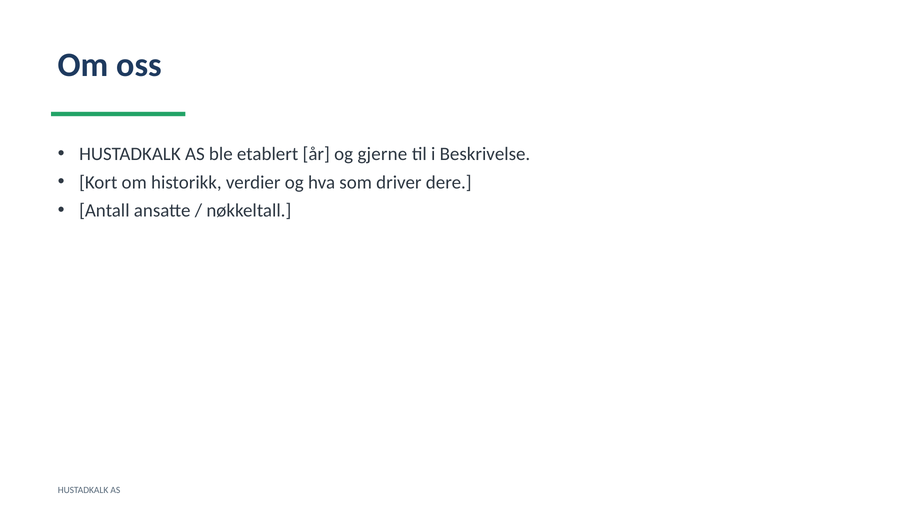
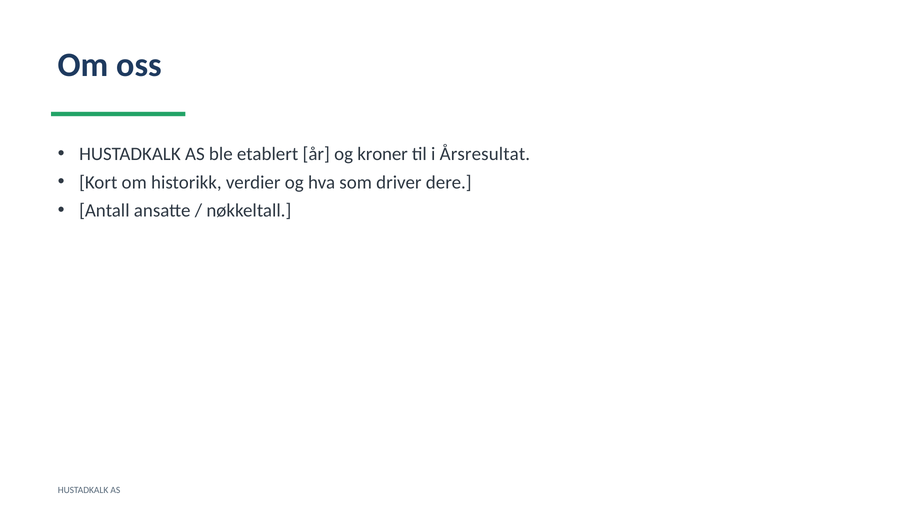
gjerne: gjerne -> kroner
Beskrivelse: Beskrivelse -> Årsresultat
